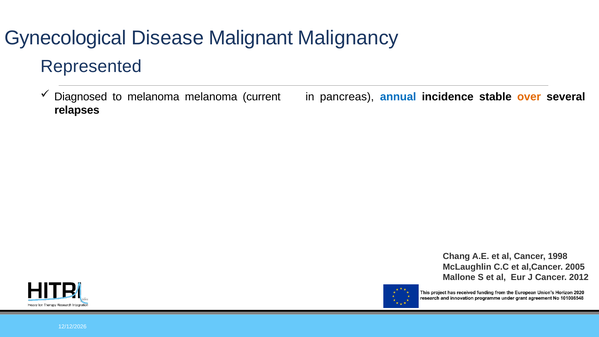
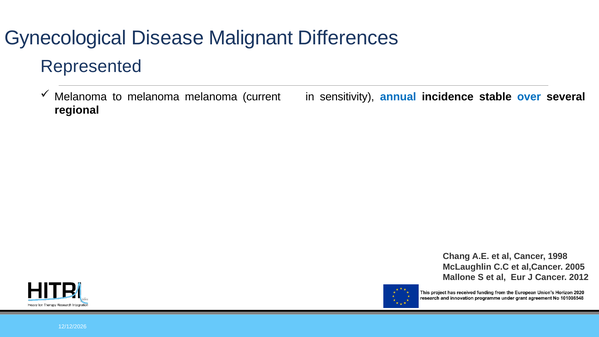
Malignancy: Malignancy -> Differences
Diagnosed at (81, 97): Diagnosed -> Melanoma
pancreas: pancreas -> sensitivity
over colour: orange -> blue
relapses: relapses -> regional
